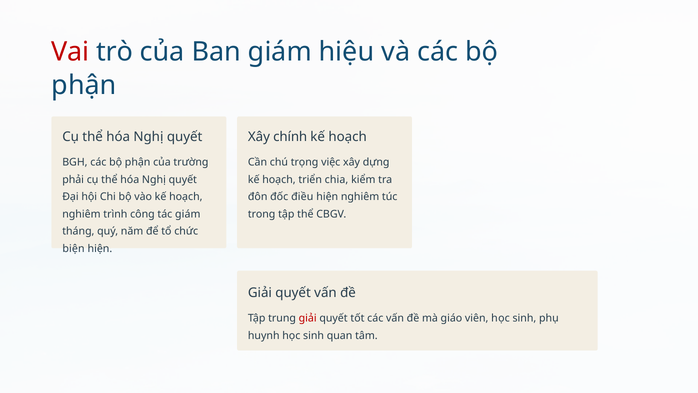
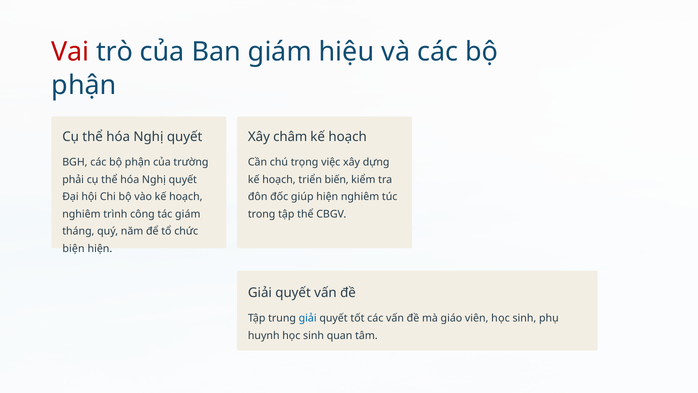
chính: chính -> châm
chia: chia -> biến
điều: điều -> giúp
giải at (308, 318) colour: red -> blue
